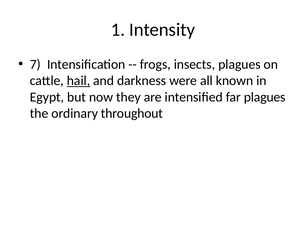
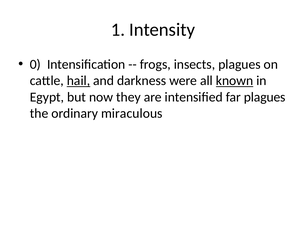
7: 7 -> 0
known underline: none -> present
throughout: throughout -> miraculous
